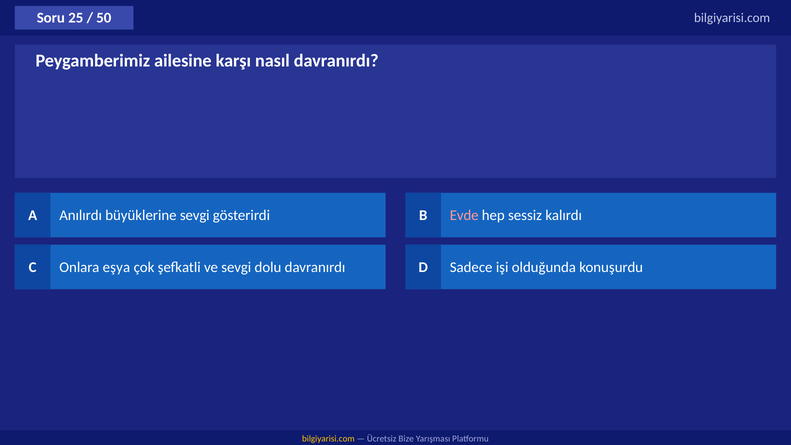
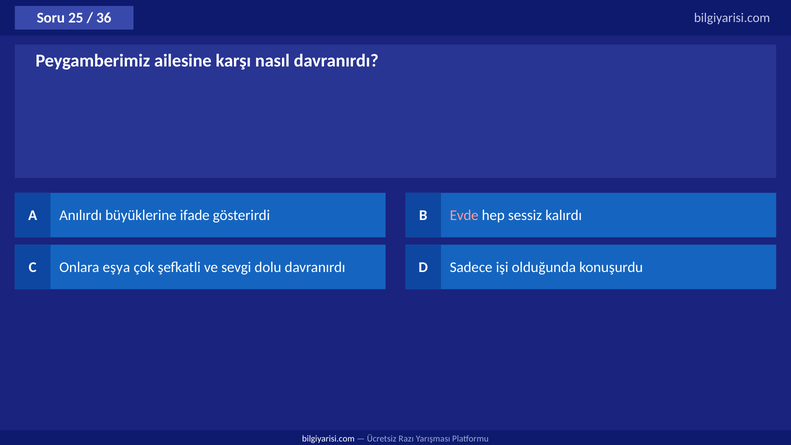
50: 50 -> 36
büyüklerine sevgi: sevgi -> ifade
bilgiyarisi.com at (328, 439) colour: yellow -> white
Bize: Bize -> Razı
